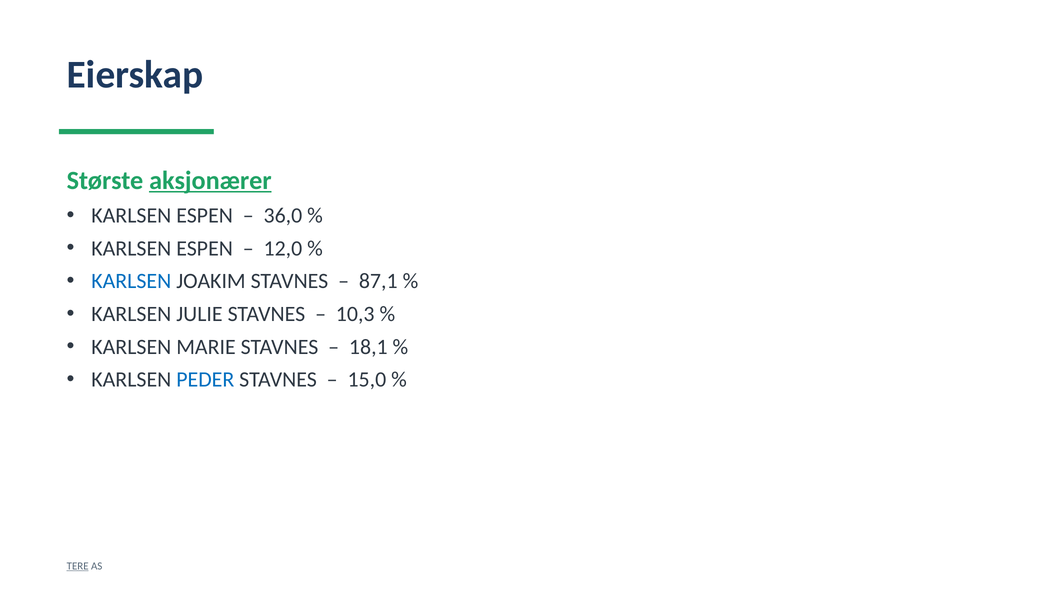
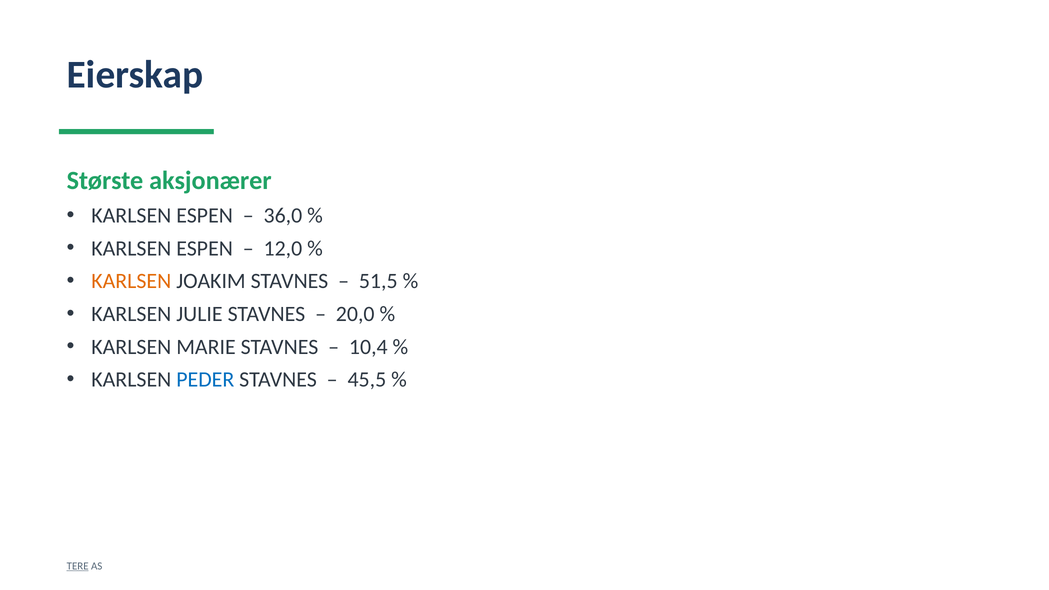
aksjonærer underline: present -> none
KARLSEN at (131, 281) colour: blue -> orange
87,1: 87,1 -> 51,5
10,3: 10,3 -> 20,0
18,1: 18,1 -> 10,4
15,0: 15,0 -> 45,5
